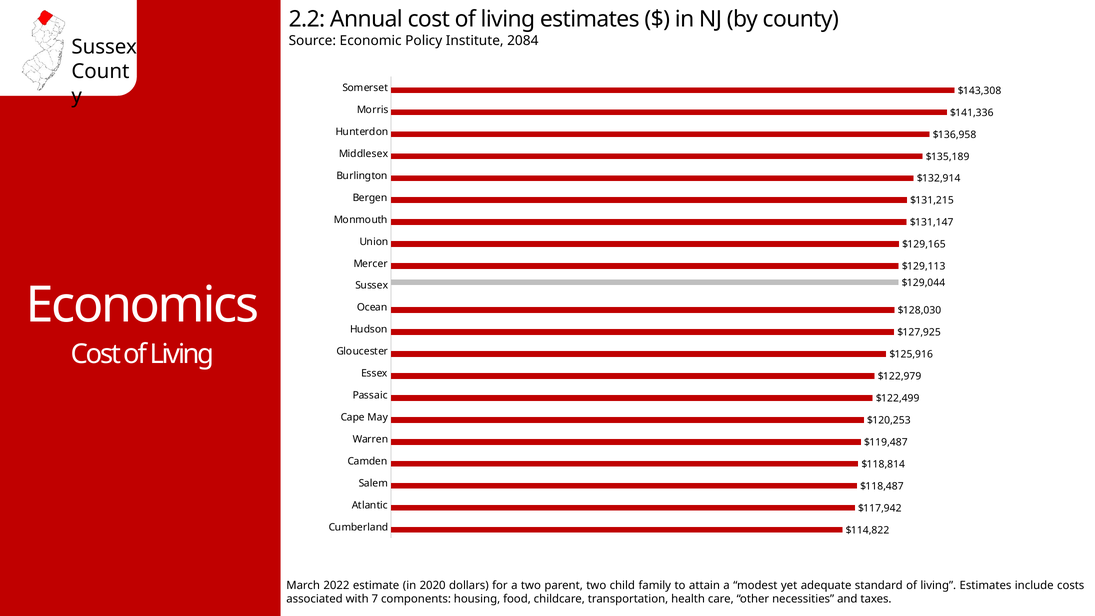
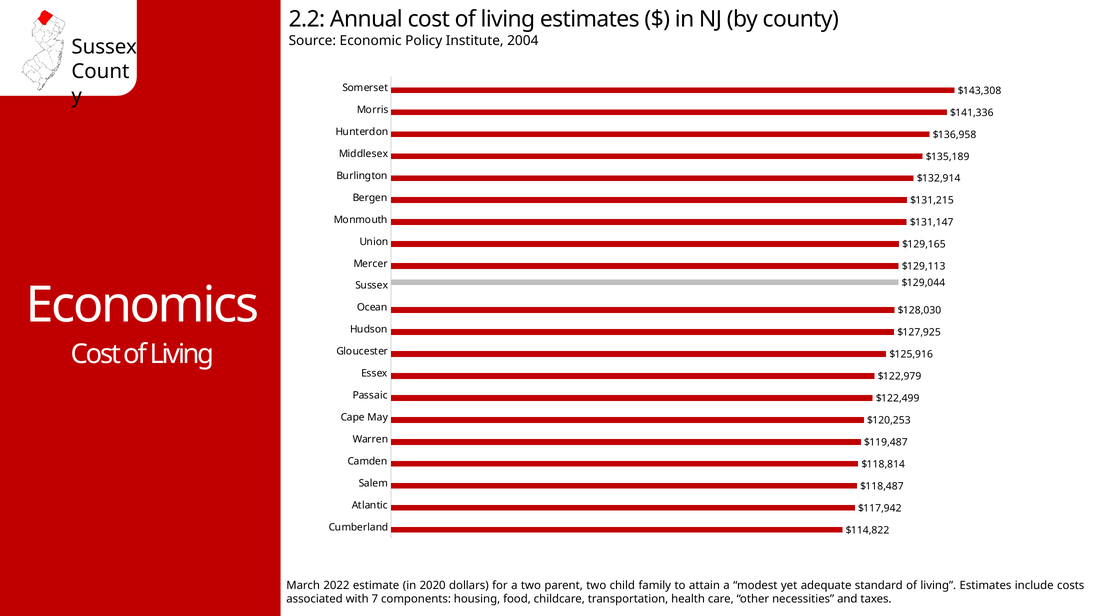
2084: 2084 -> 2004
